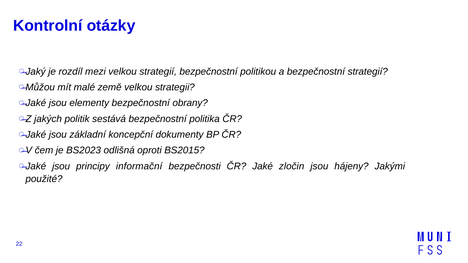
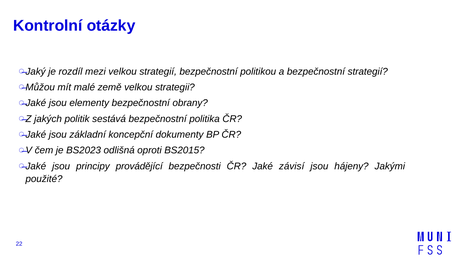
informační: informační -> provádějící
zločin: zločin -> závisí
